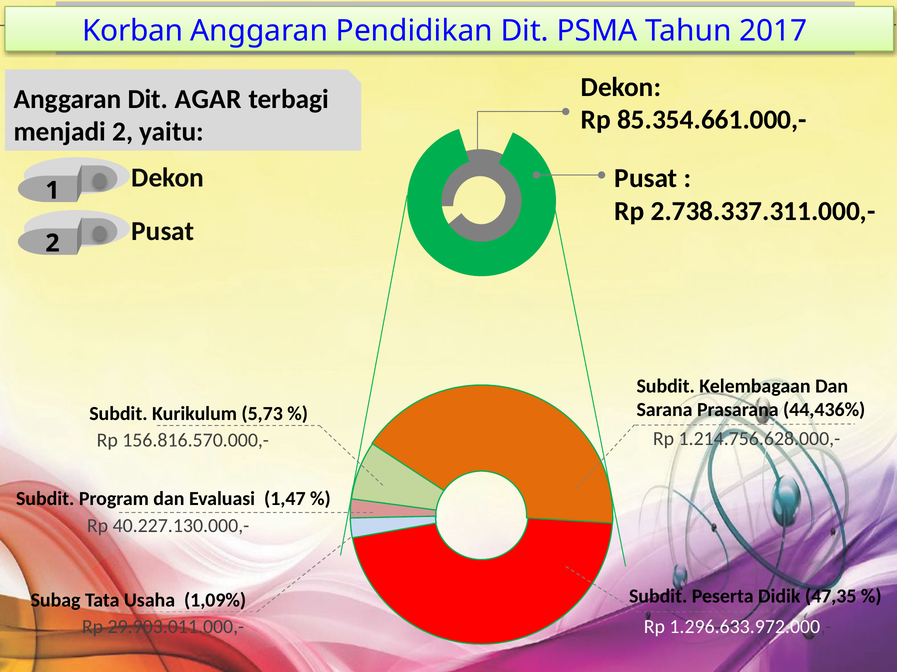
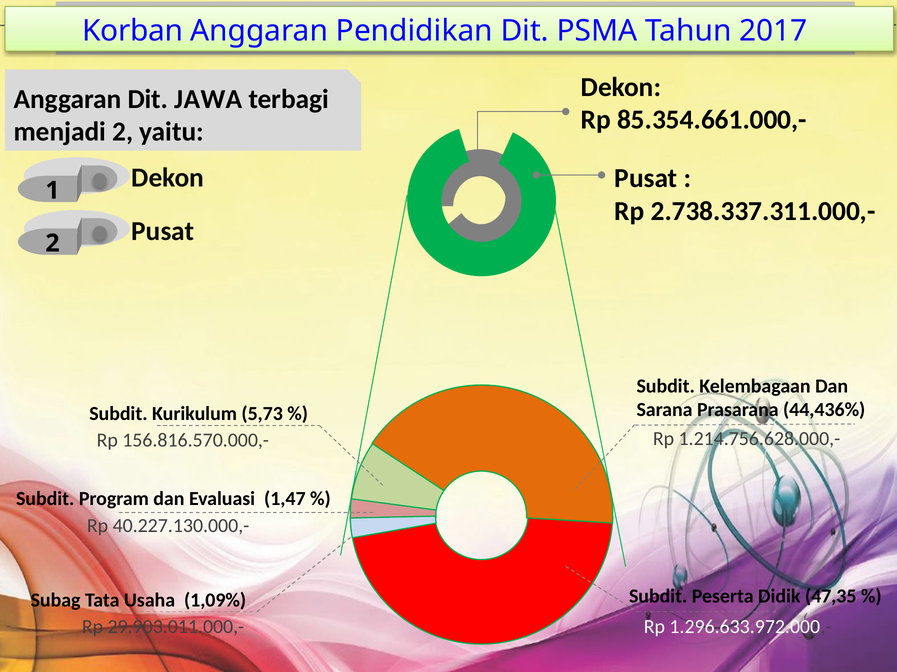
AGAR: AGAR -> JAWA
